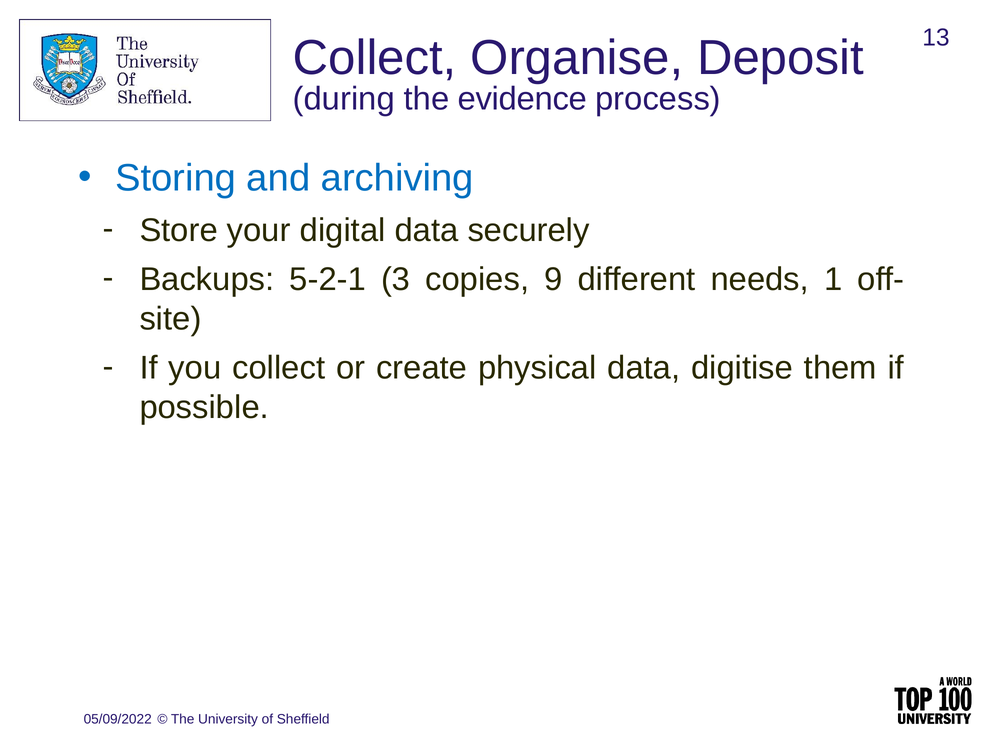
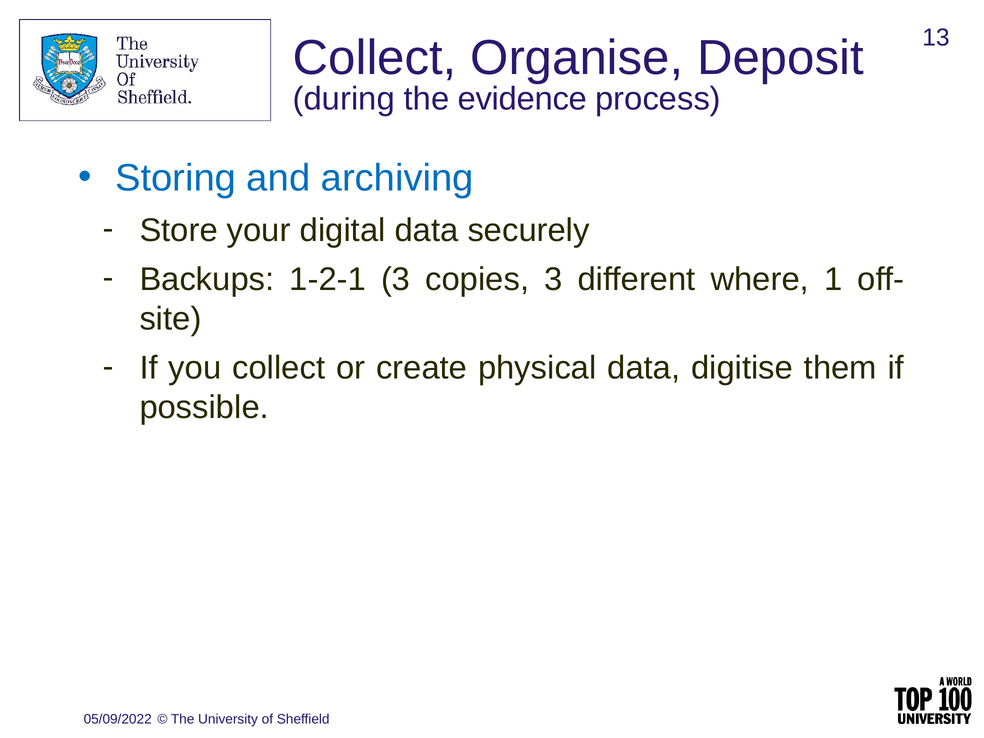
5-2-1: 5-2-1 -> 1-2-1
copies 9: 9 -> 3
needs: needs -> where
